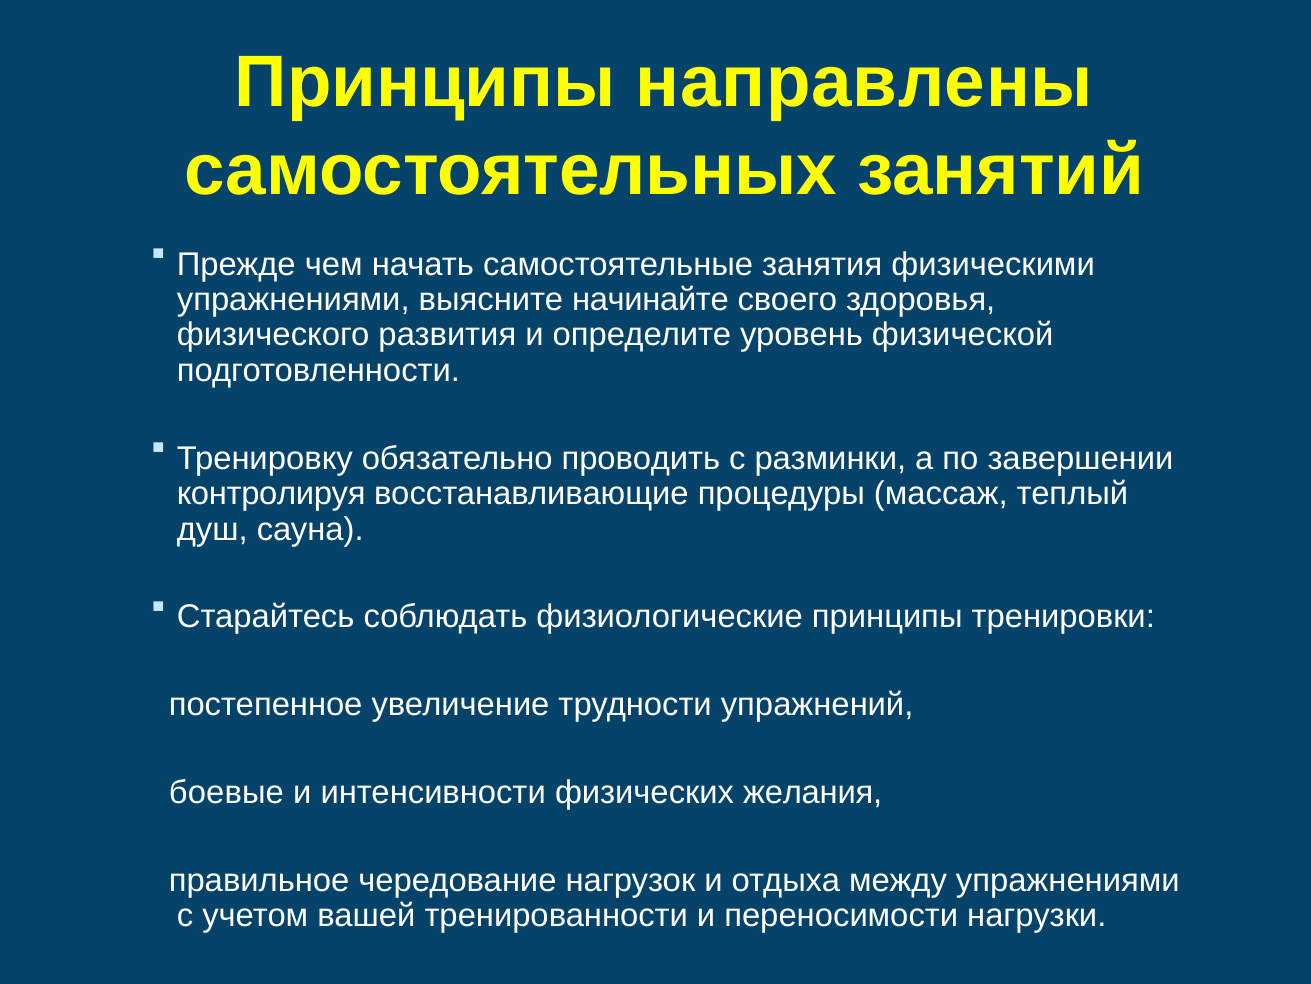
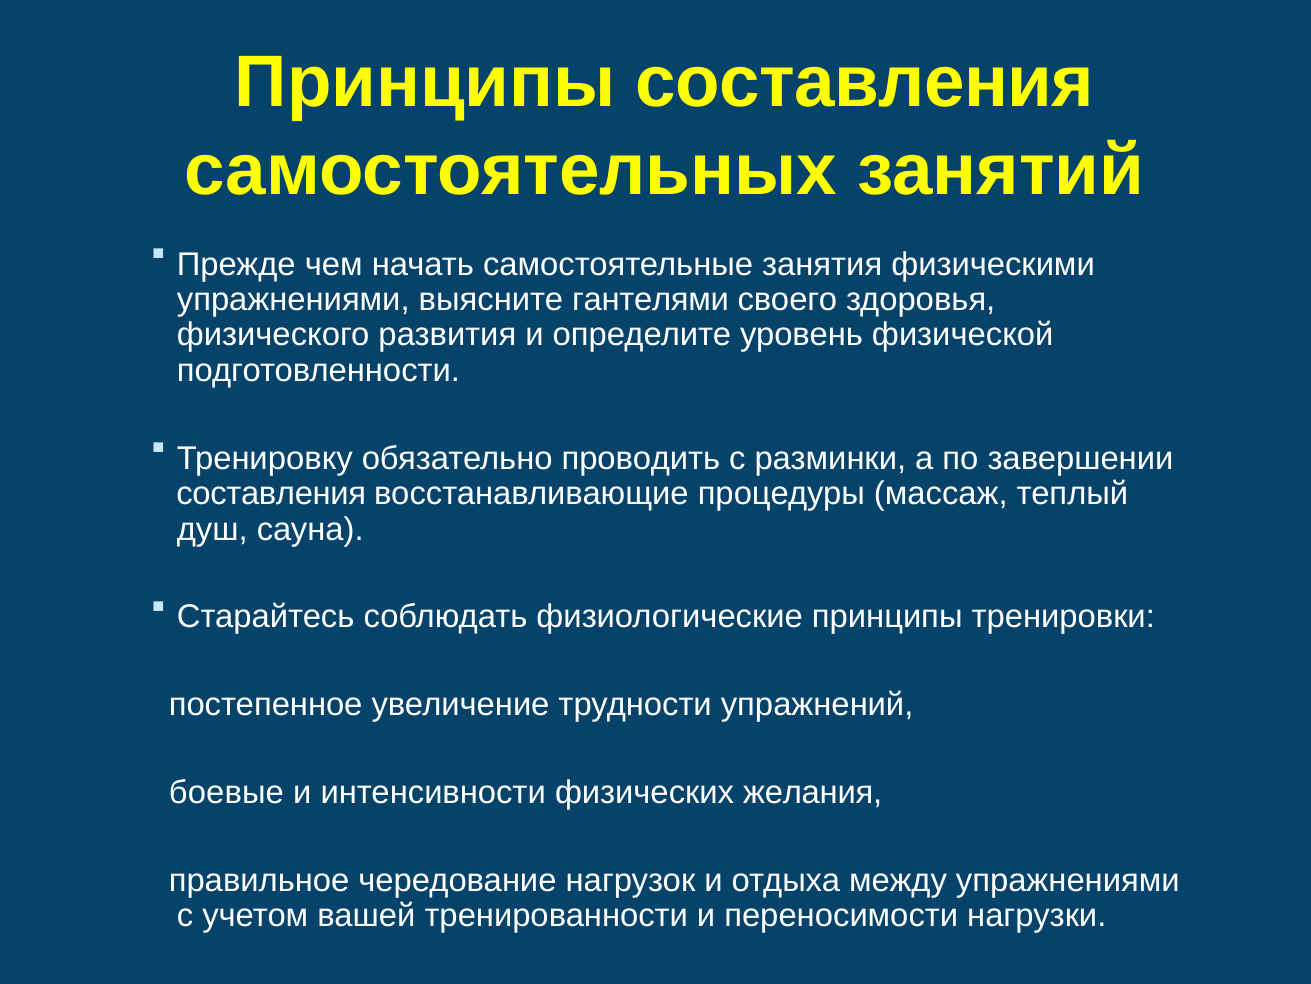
Принципы направлены: направлены -> составления
начинайте: начинайте -> гантелями
контролируя at (271, 493): контролируя -> составления
